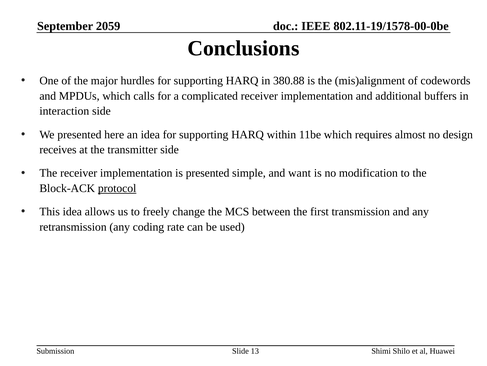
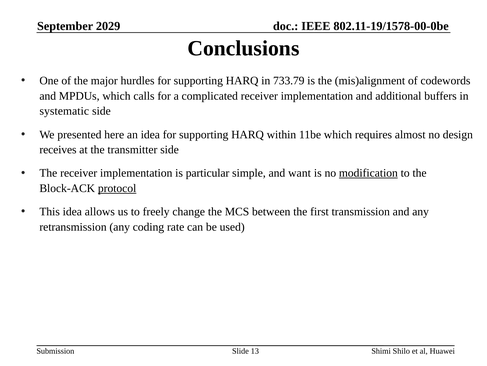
2059: 2059 -> 2029
380.88: 380.88 -> 733.79
interaction: interaction -> systematic
is presented: presented -> particular
modification underline: none -> present
